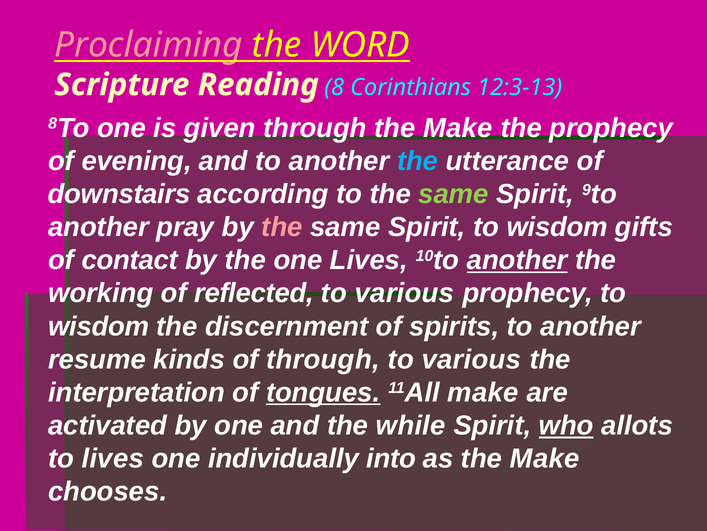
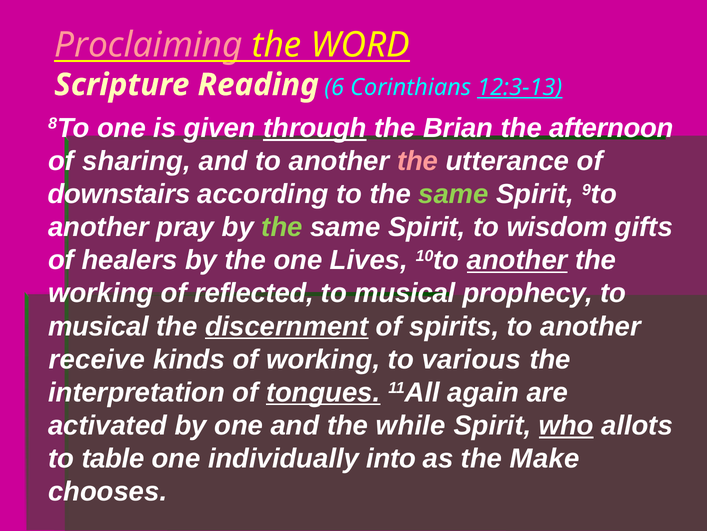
8: 8 -> 6
12:3-13 underline: none -> present
through at (315, 128) underline: none -> present
Make at (458, 128): Make -> Brian
the prophecy: prophecy -> afternoon
evening: evening -> sharing
the at (418, 161) colour: light blue -> pink
the at (282, 227) colour: pink -> light green
contact: contact -> healers
various at (405, 293): various -> musical
wisdom at (99, 326): wisdom -> musical
discernment underline: none -> present
resume: resume -> receive
of through: through -> working
11All make: make -> again
to lives: lives -> table
